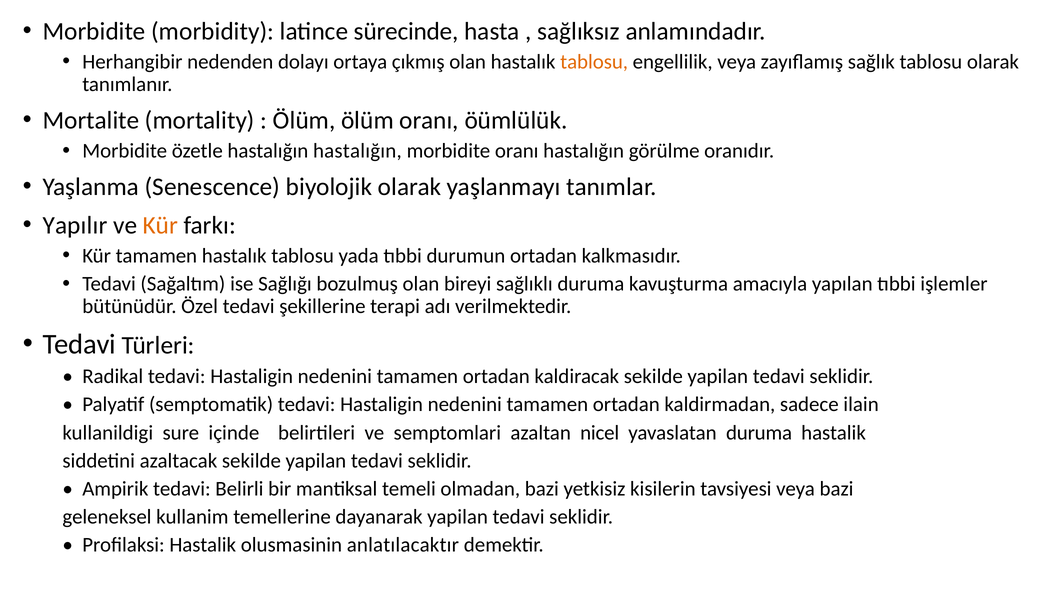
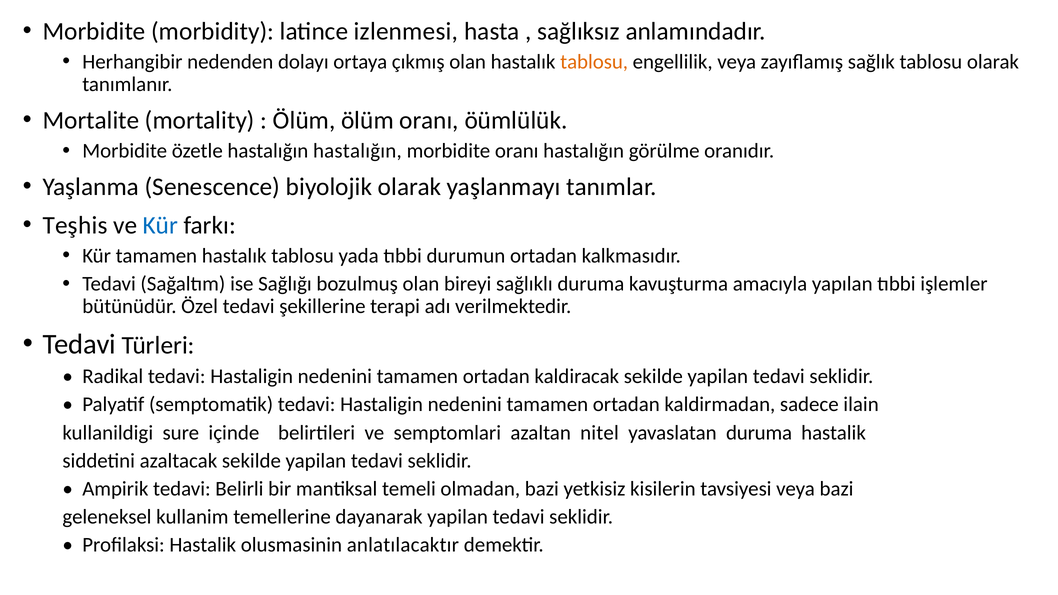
sürecinde: sürecinde -> izlenmesi
Yapılır: Yapılır -> Teşhis
Kür at (160, 225) colour: orange -> blue
nicel: nicel -> nitel
